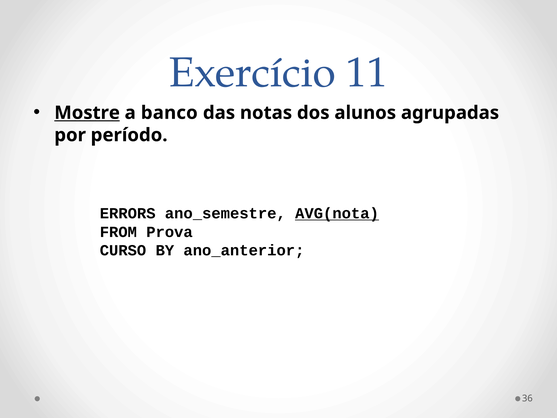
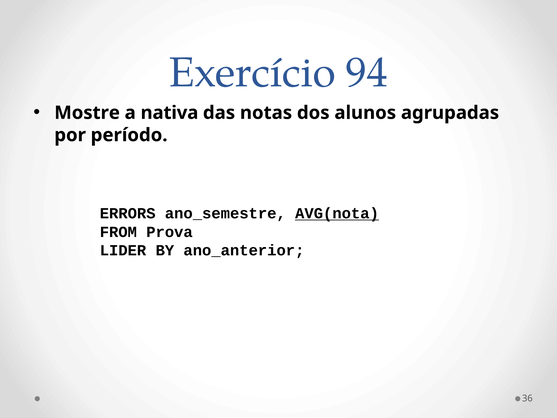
11: 11 -> 94
Mostre underline: present -> none
banco: banco -> nativa
CURSO: CURSO -> LIDER
